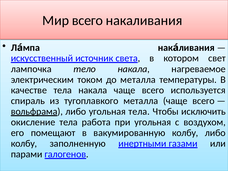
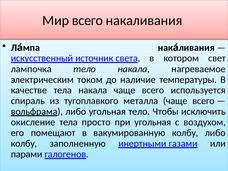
до металла: металла -> наличие
угольная тела: тела -> тело
работа: работа -> просто
